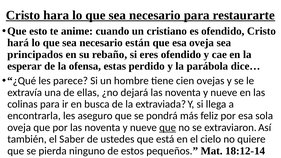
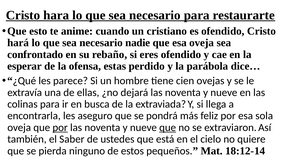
están: están -> nadie
principados: principados -> confrontado
por at (60, 128) underline: none -> present
